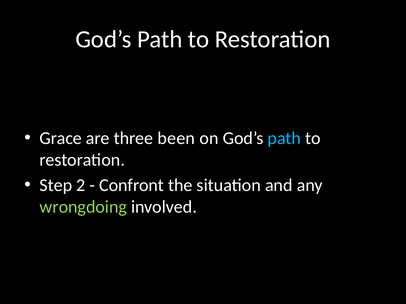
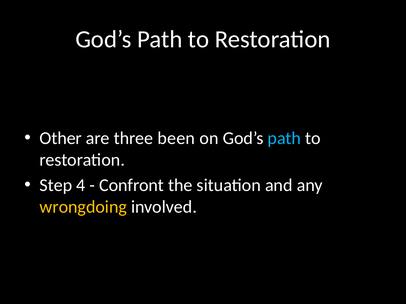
Grace: Grace -> Other
2: 2 -> 4
wrongdoing colour: light green -> yellow
